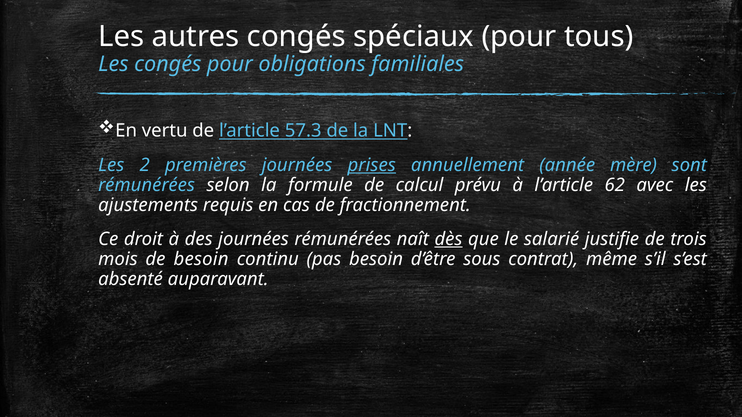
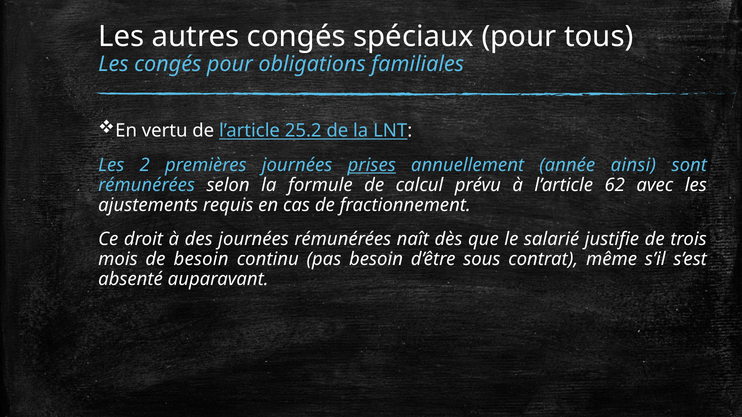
57.3: 57.3 -> 25.2
mère: mère -> ainsi
dès underline: present -> none
